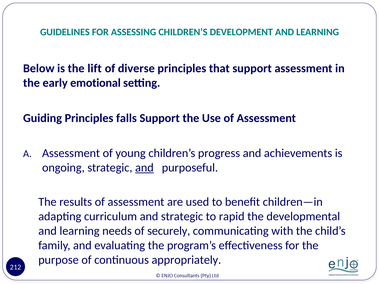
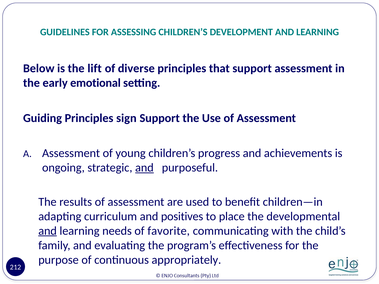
falls: falls -> sign
and strategic: strategic -> positives
rapid: rapid -> place
and at (48, 231) underline: none -> present
securely: securely -> favorite
